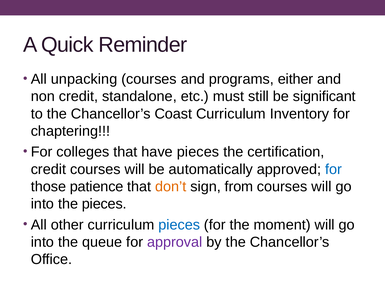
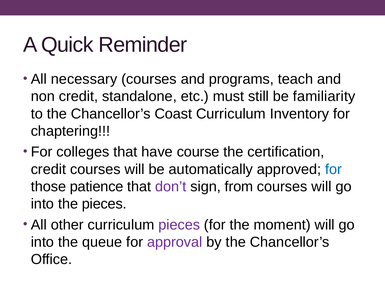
unpacking: unpacking -> necessary
either: either -> teach
significant: significant -> familiarity
have pieces: pieces -> course
don’t colour: orange -> purple
pieces at (179, 225) colour: blue -> purple
